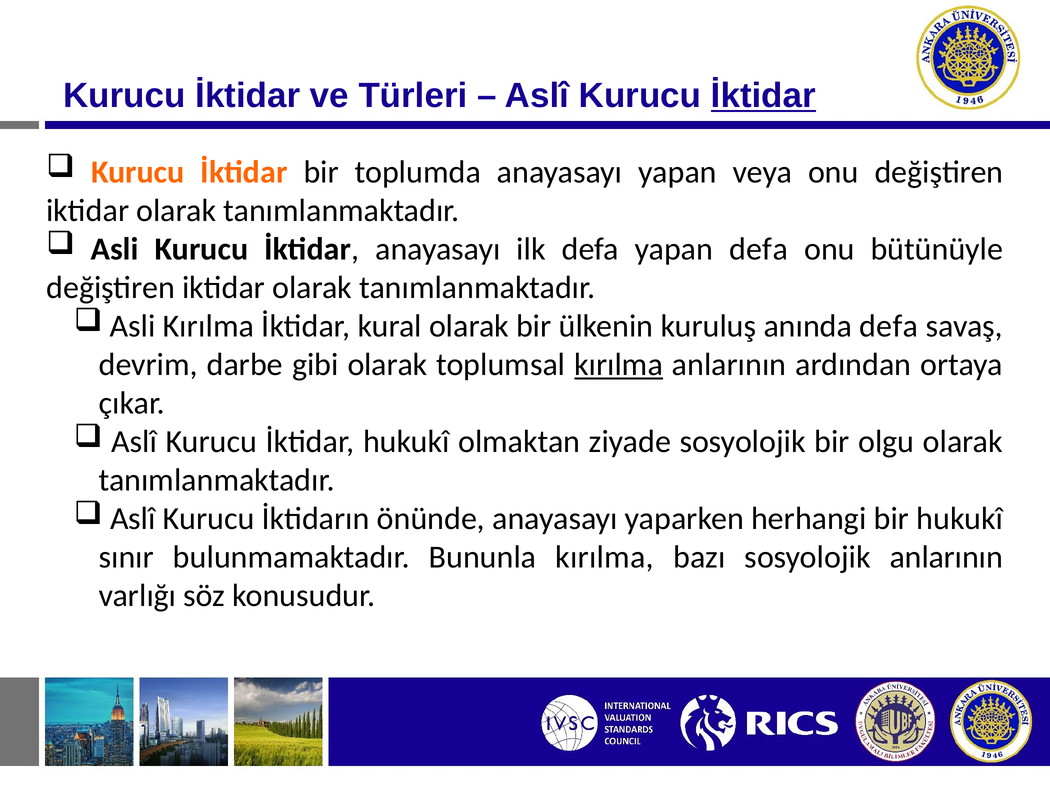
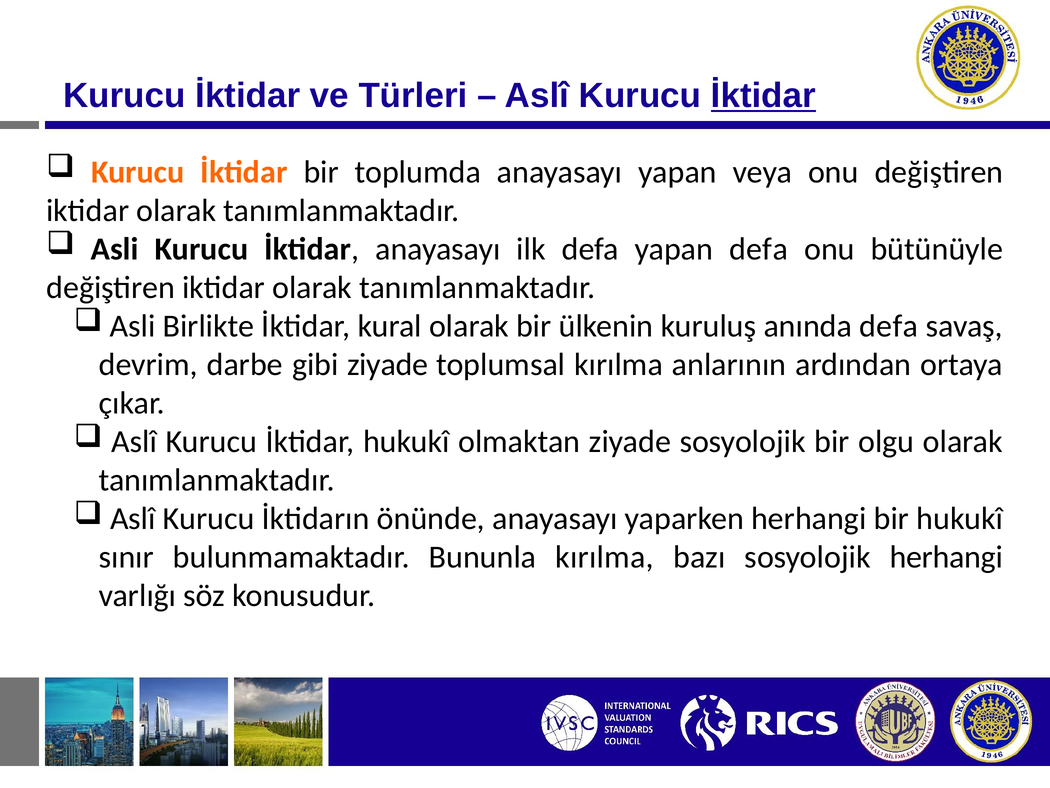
Asli Kırılma: Kırılma -> Birlikte
gibi olarak: olarak -> ziyade
kırılma at (619, 364) underline: present -> none
sosyolojik anlarının: anlarının -> herhangi
